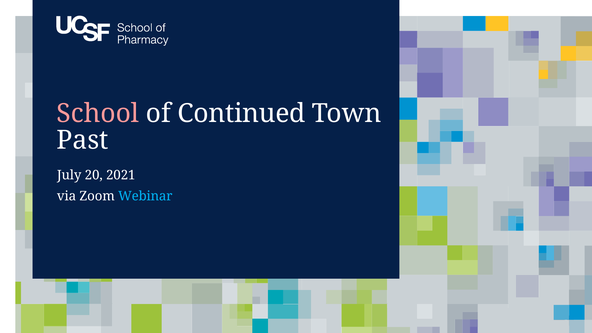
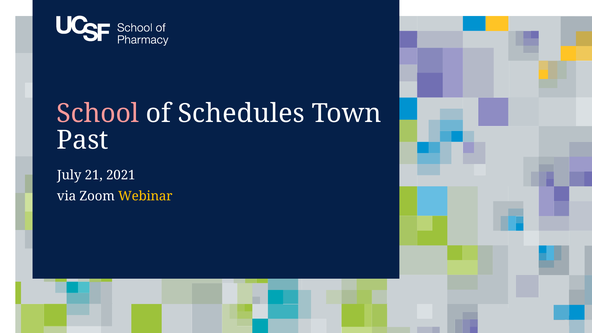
Continued: Continued -> Schedules
20: 20 -> 21
Webinar colour: light blue -> yellow
